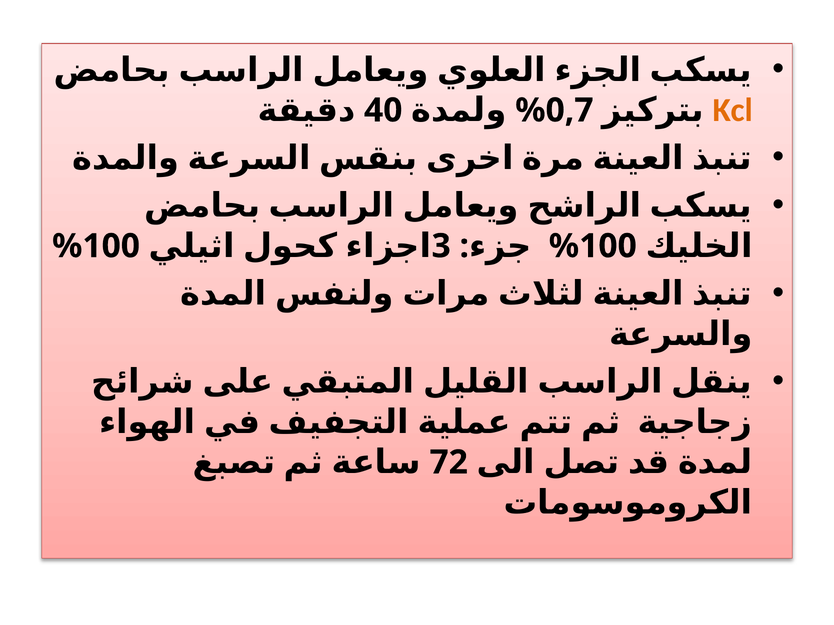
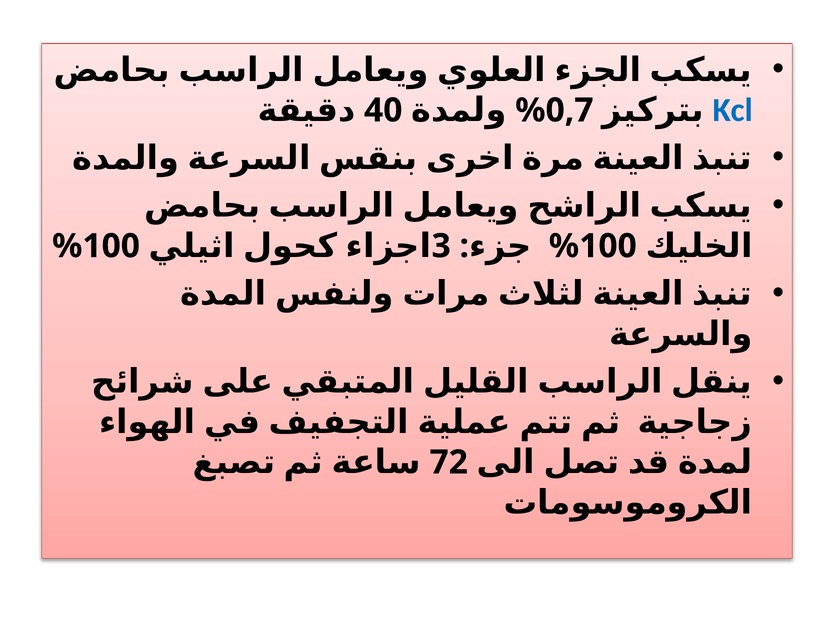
Kcl colour: orange -> blue
